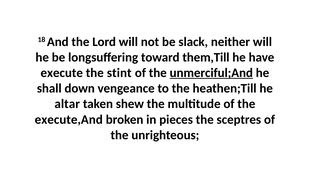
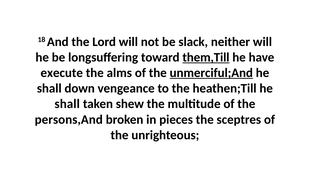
them,Till underline: none -> present
stint: stint -> alms
altar at (67, 104): altar -> shall
execute,And: execute,And -> persons,And
